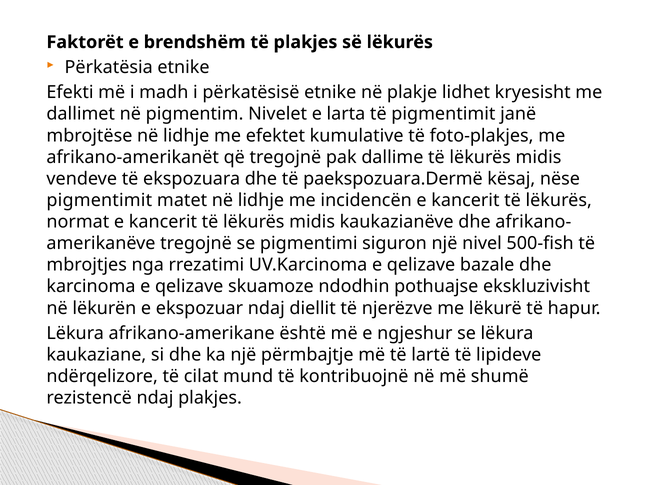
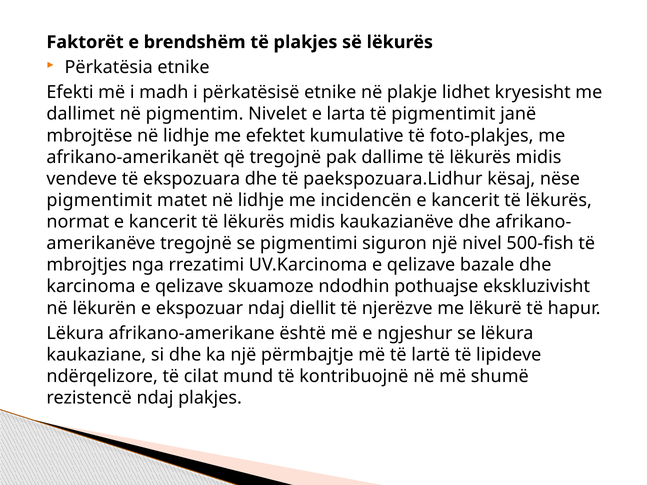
paekspozuara.Dermë: paekspozuara.Dermë -> paekspozuara.Lidhur
